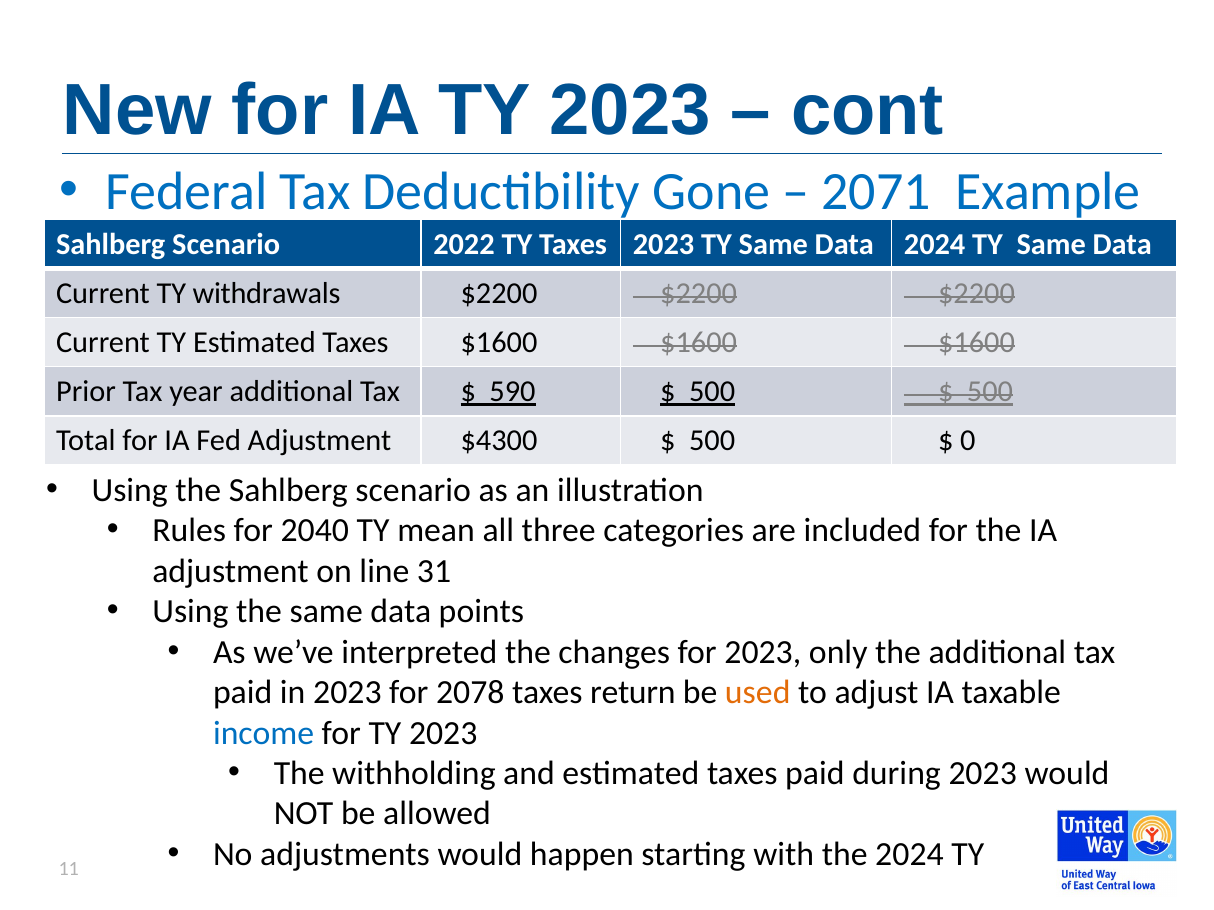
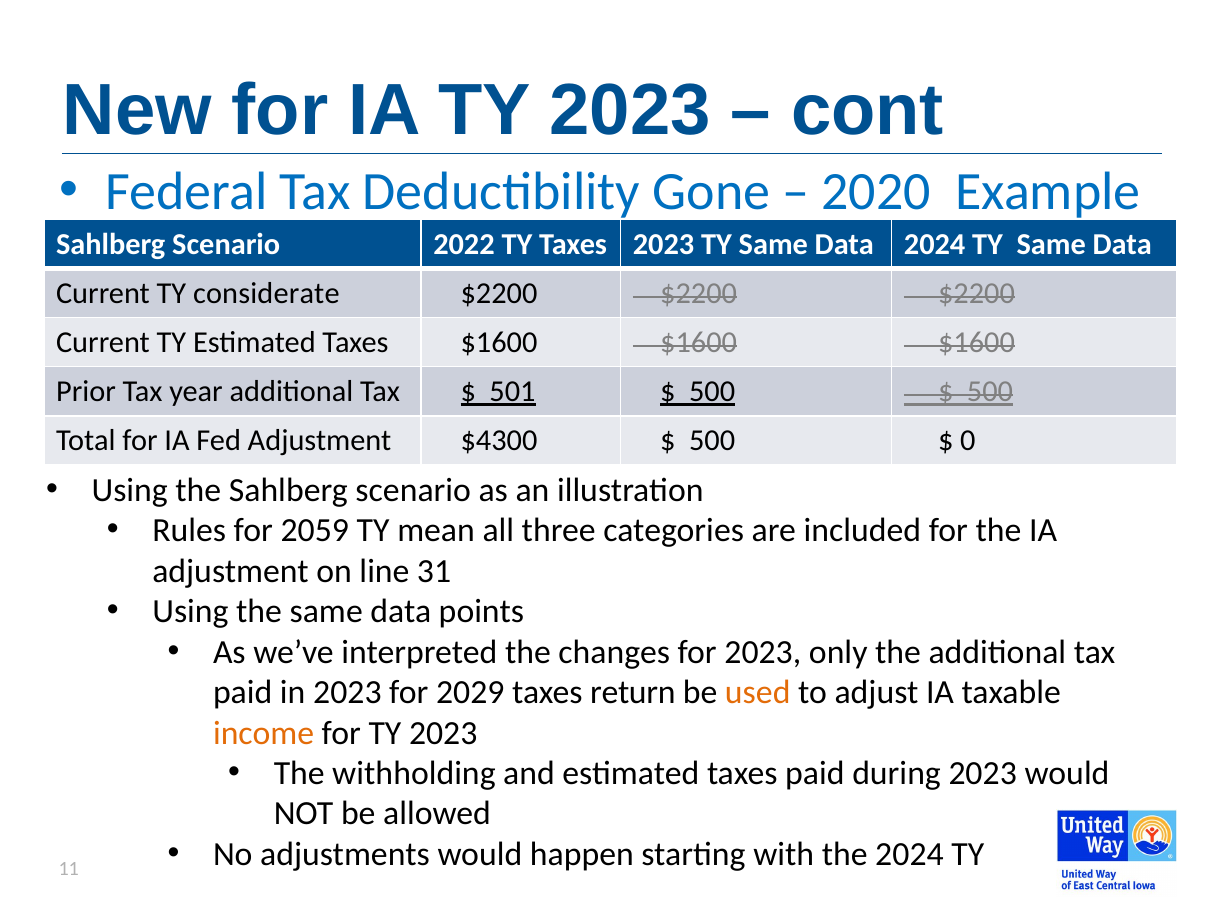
2071: 2071 -> 2020
withdrawals: withdrawals -> considerate
590: 590 -> 501
2040: 2040 -> 2059
2078: 2078 -> 2029
income colour: blue -> orange
